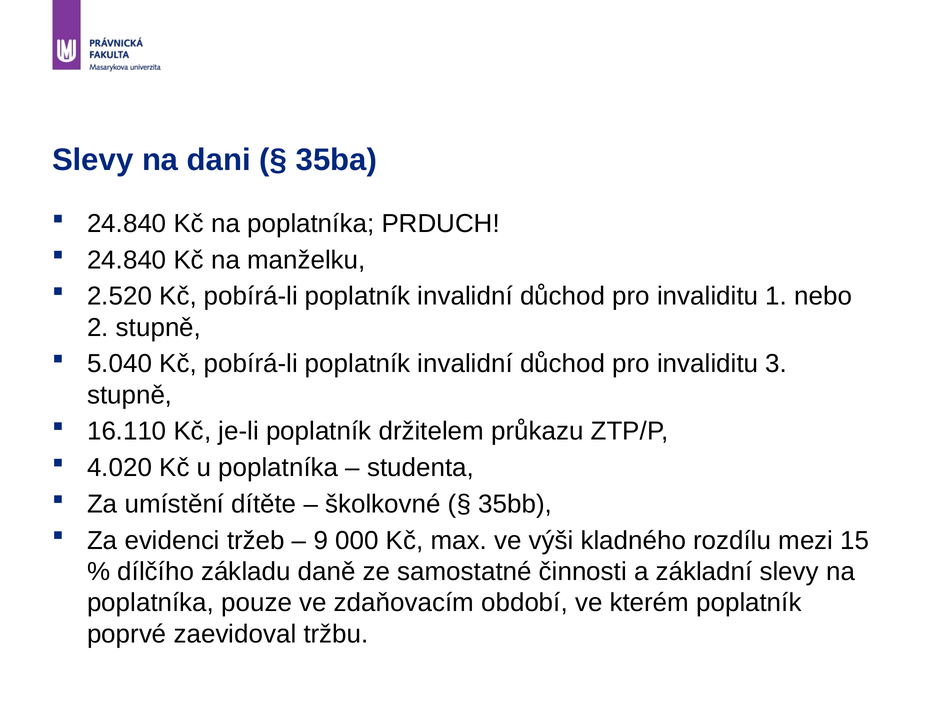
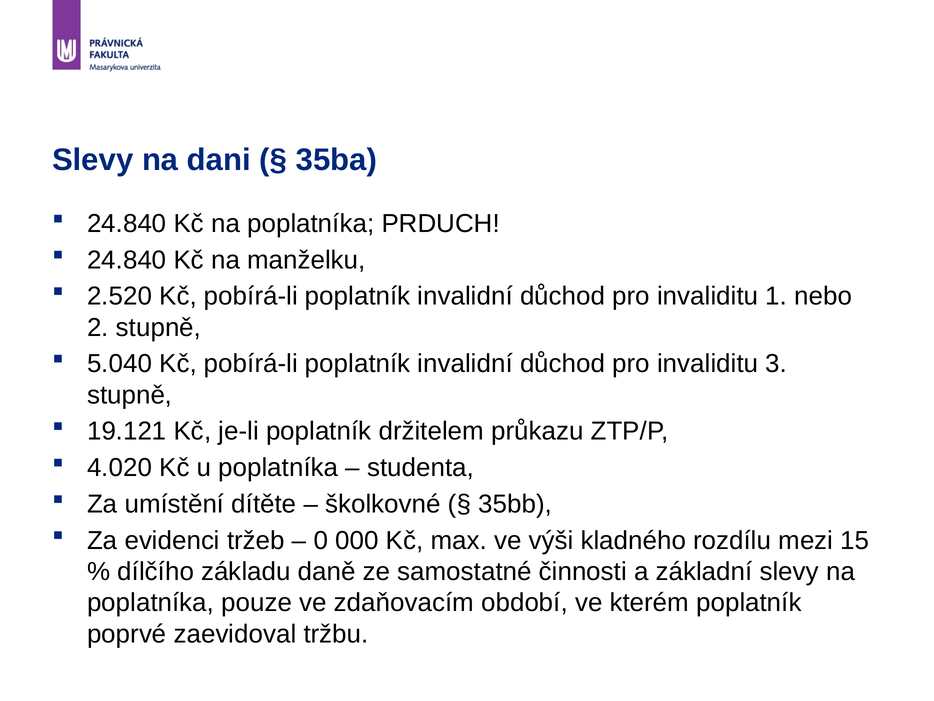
16.110: 16.110 -> 19.121
9: 9 -> 0
